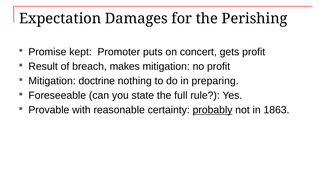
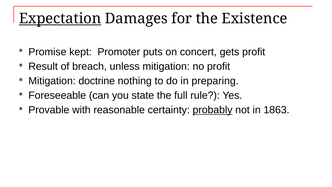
Expectation underline: none -> present
Perishing: Perishing -> Existence
makes: makes -> unless
